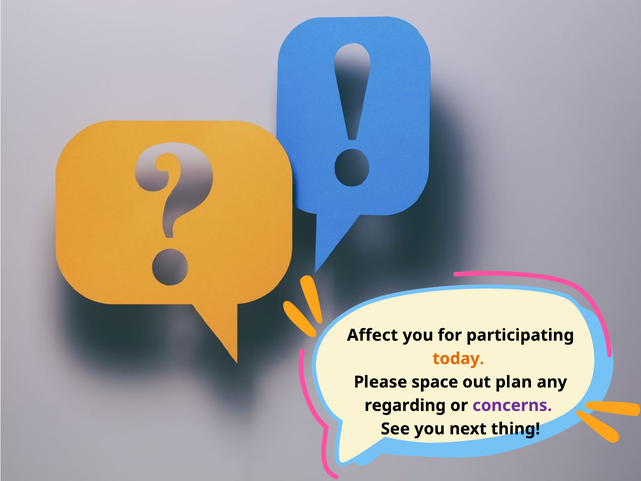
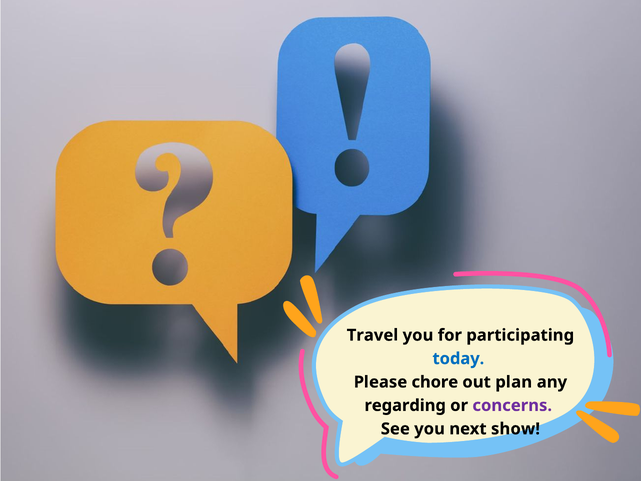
Affect: Affect -> Travel
today colour: orange -> blue
space: space -> chore
thing: thing -> show
